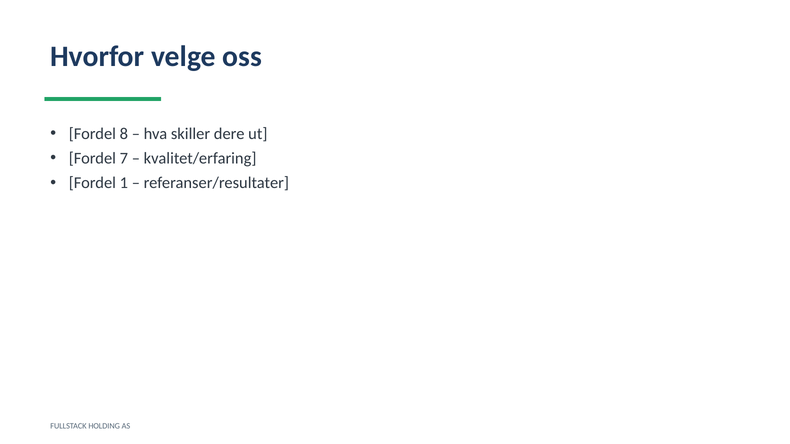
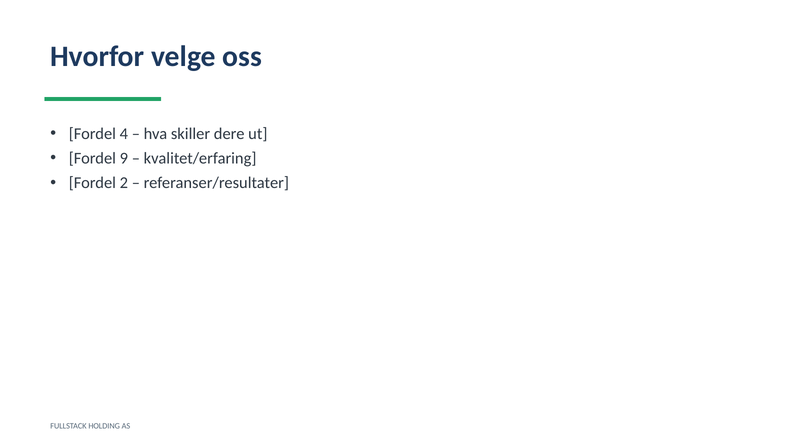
8: 8 -> 4
7: 7 -> 9
1: 1 -> 2
